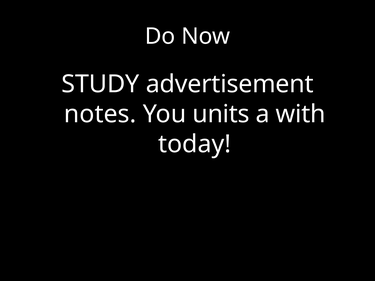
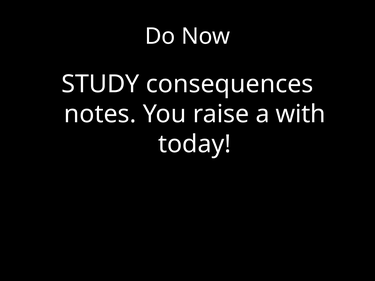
advertisement: advertisement -> consequences
units: units -> raise
